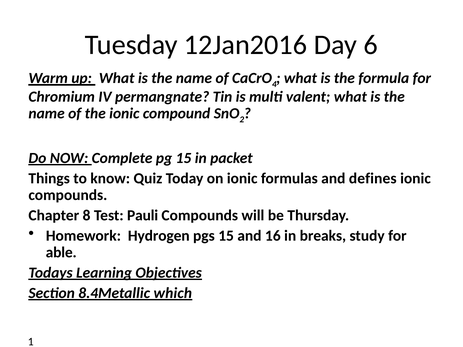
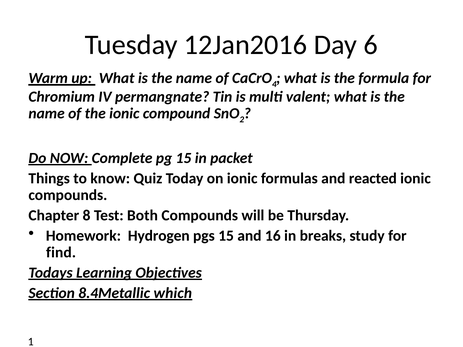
defines: defines -> reacted
Pauli: Pauli -> Both
able: able -> find
